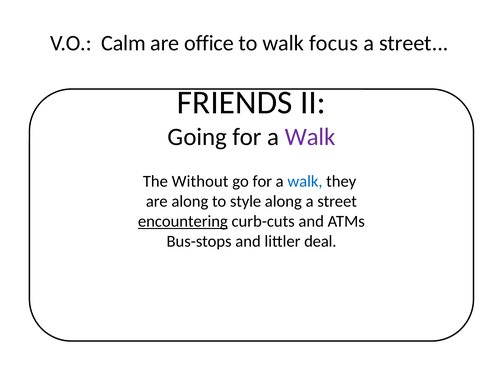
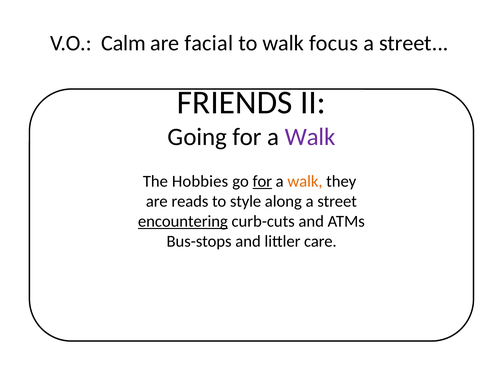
office: office -> facial
Without: Without -> Hobbies
for at (262, 181) underline: none -> present
walk at (305, 181) colour: blue -> orange
are along: along -> reads
deal: deal -> care
